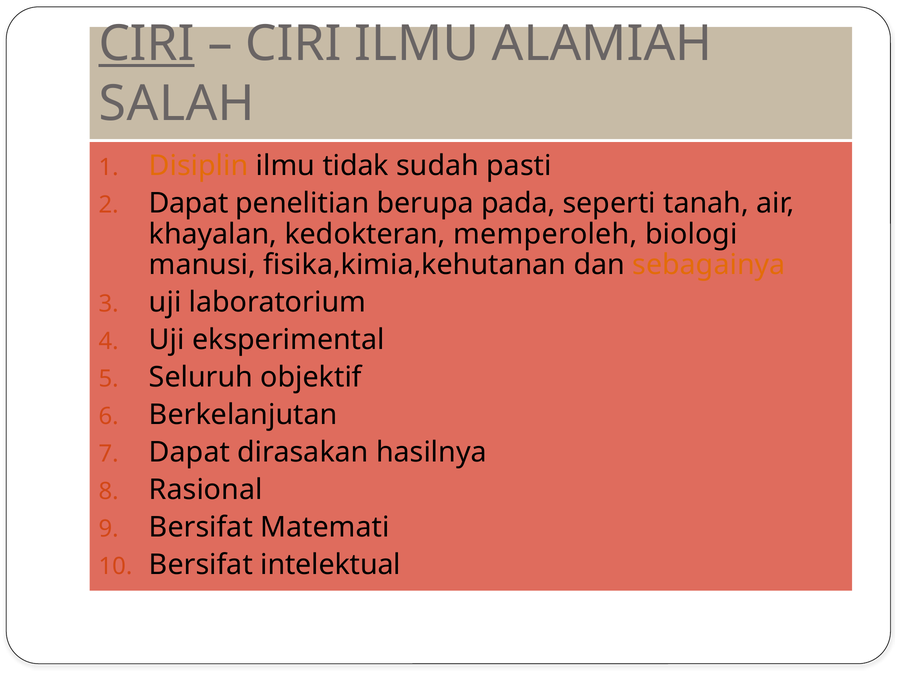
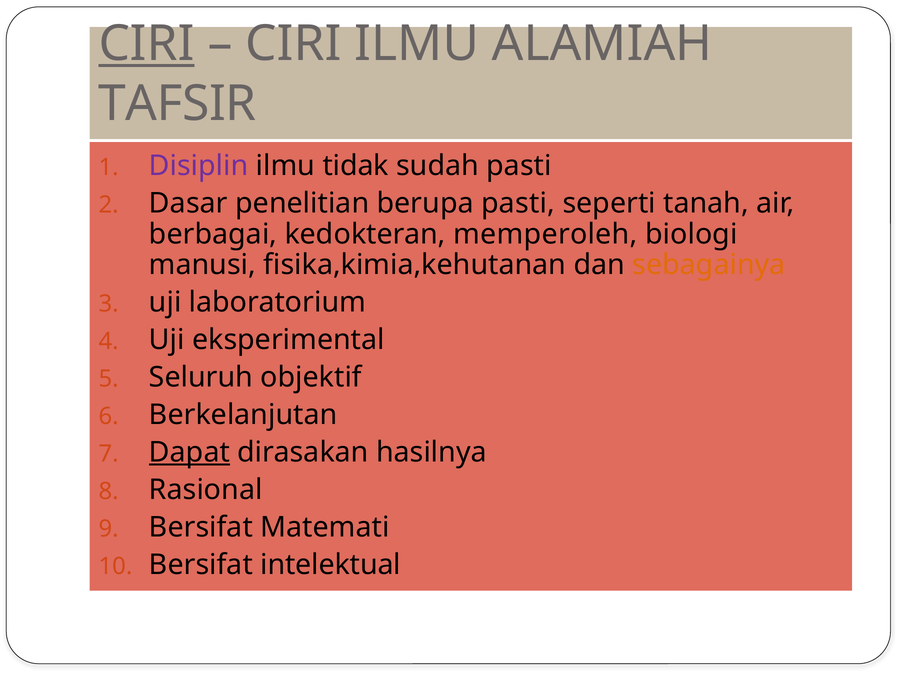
SALAH: SALAH -> TAFSIR
Disiplin colour: orange -> purple
Dapat at (189, 203): Dapat -> Dasar
berupa pada: pada -> pasti
khayalan: khayalan -> berbagai
Dapat at (189, 452) underline: none -> present
